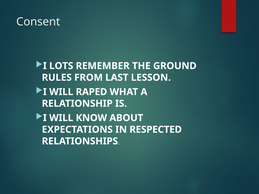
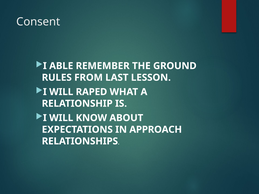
LOTS: LOTS -> ABLE
RESPECTED: RESPECTED -> APPROACH
